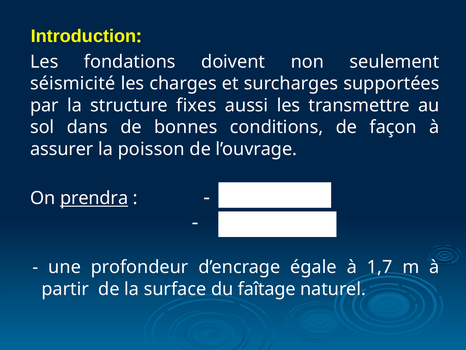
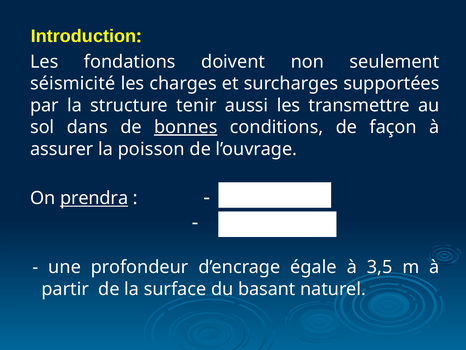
fixes: fixes -> tenir
bonnes underline: none -> present
1,7: 1,7 -> 3,5
faîtage: faîtage -> basant
